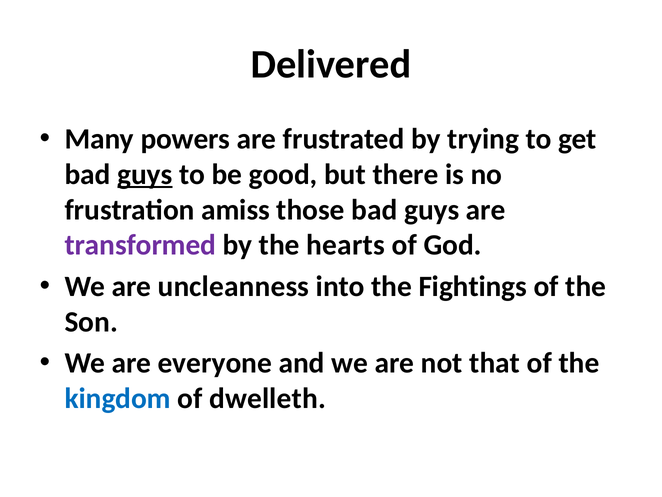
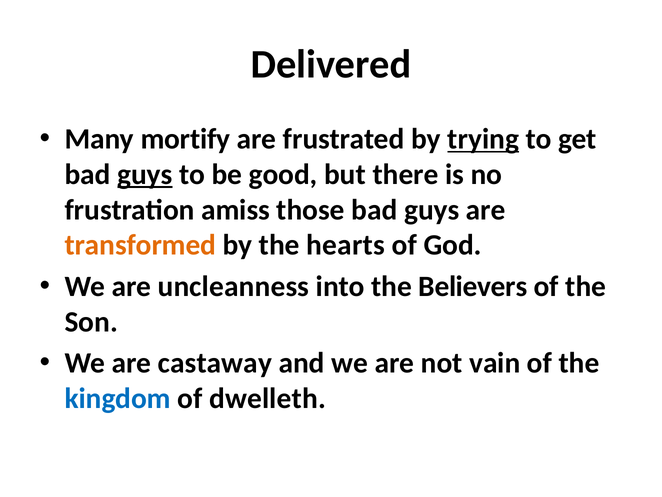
powers: powers -> mortify
trying underline: none -> present
transformed colour: purple -> orange
Fightings: Fightings -> Believers
everyone: everyone -> castaway
that: that -> vain
